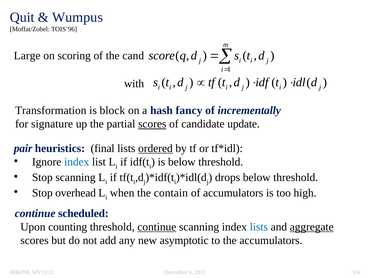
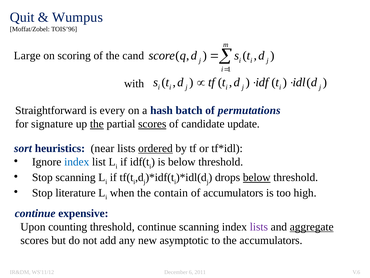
Transformation: Transformation -> Straightforward
block: block -> every
fancy: fancy -> batch
incrementally: incrementally -> permutations
the at (97, 124) underline: none -> present
pair: pair -> sort
final: final -> near
below at (257, 177) underline: none -> present
overhead: overhead -> literature
scheduled: scheduled -> expensive
continue at (157, 226) underline: present -> none
lists at (259, 226) colour: blue -> purple
